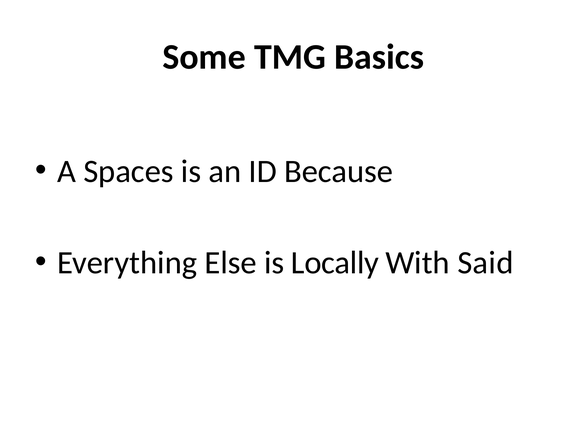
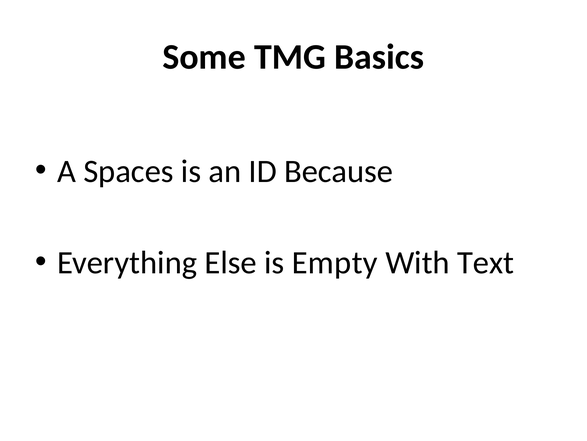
Locally: Locally -> Empty
Said: Said -> Text
